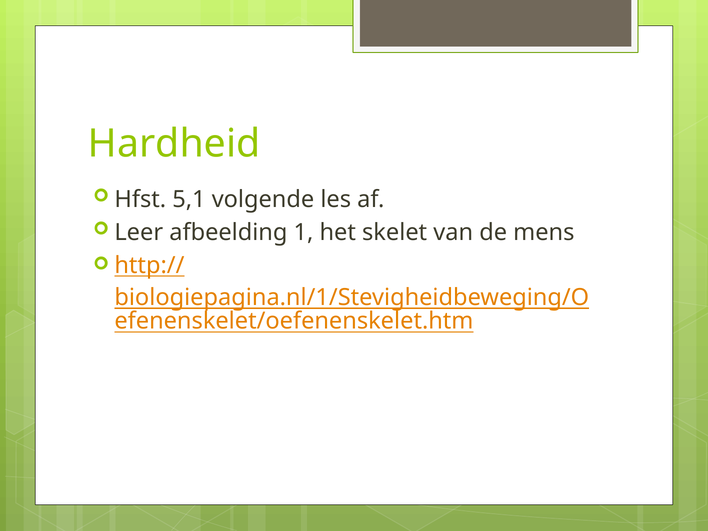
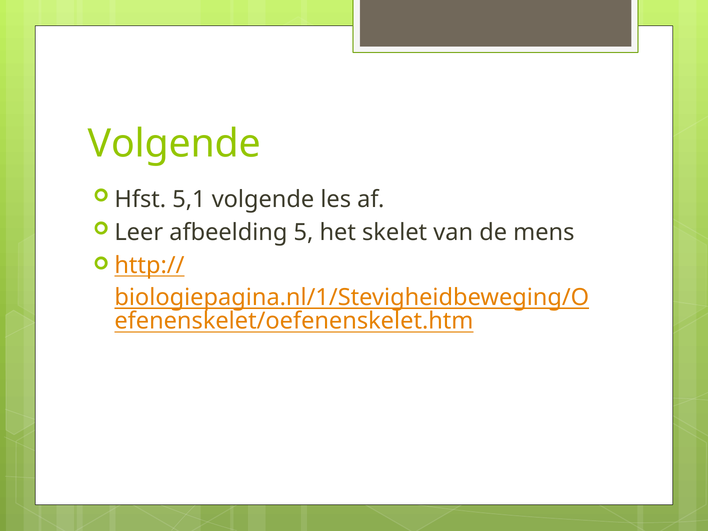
Hardheid at (174, 144): Hardheid -> Volgende
1: 1 -> 5
